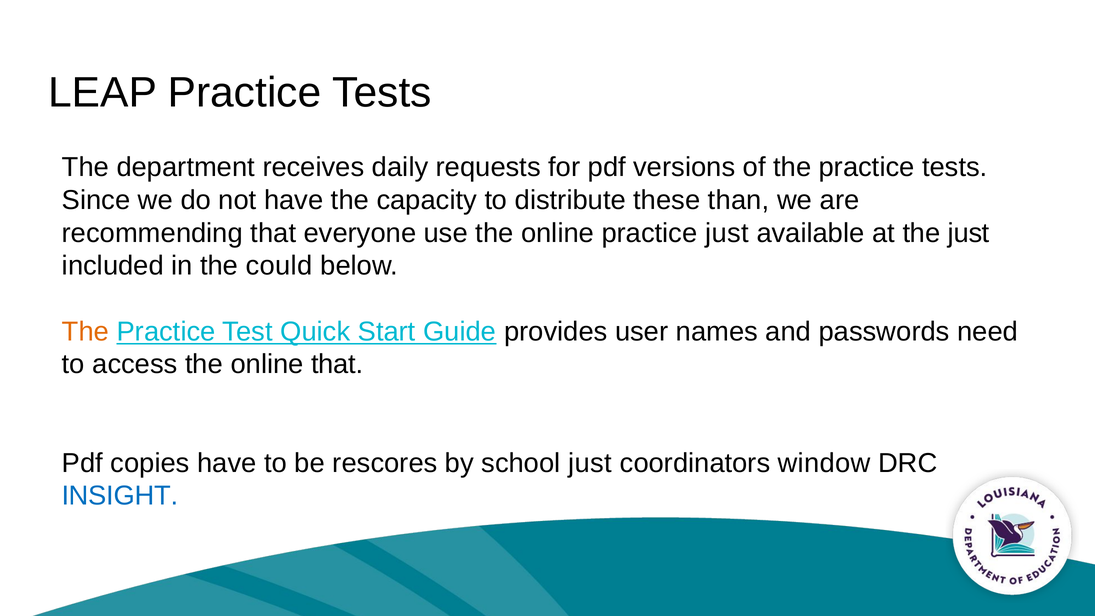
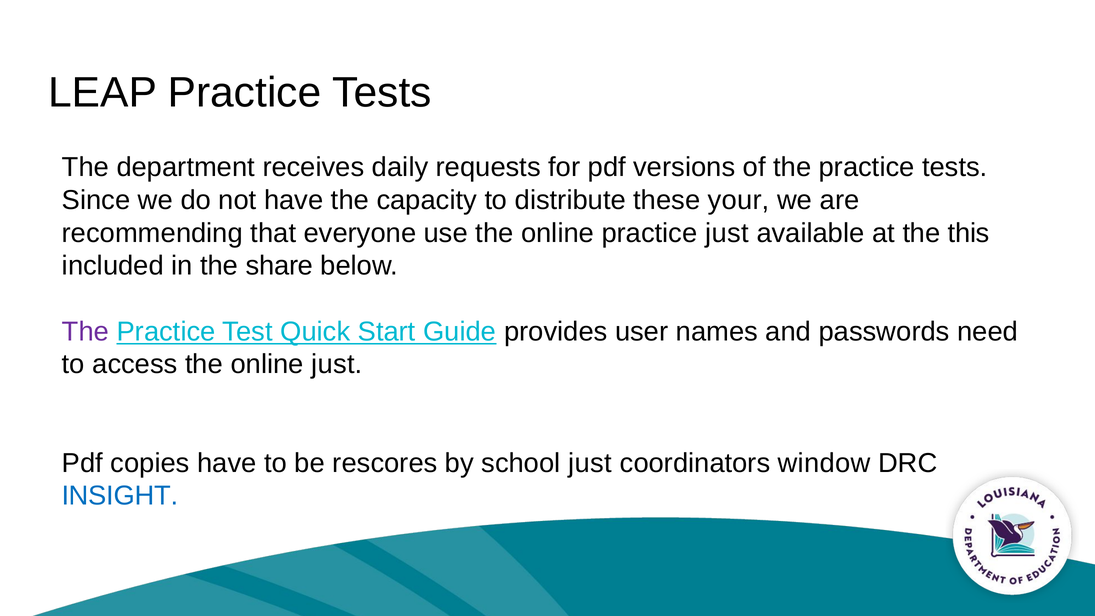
than: than -> your
the just: just -> this
could: could -> share
The at (86, 332) colour: orange -> purple
online that: that -> just
